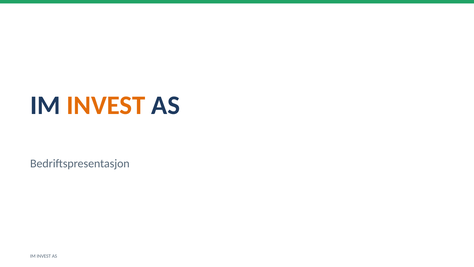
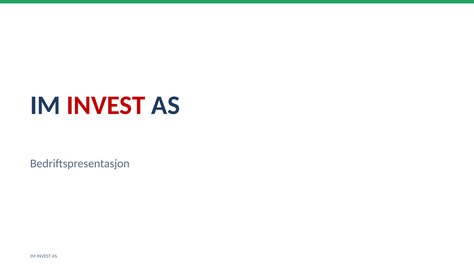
INVEST at (106, 105) colour: orange -> red
